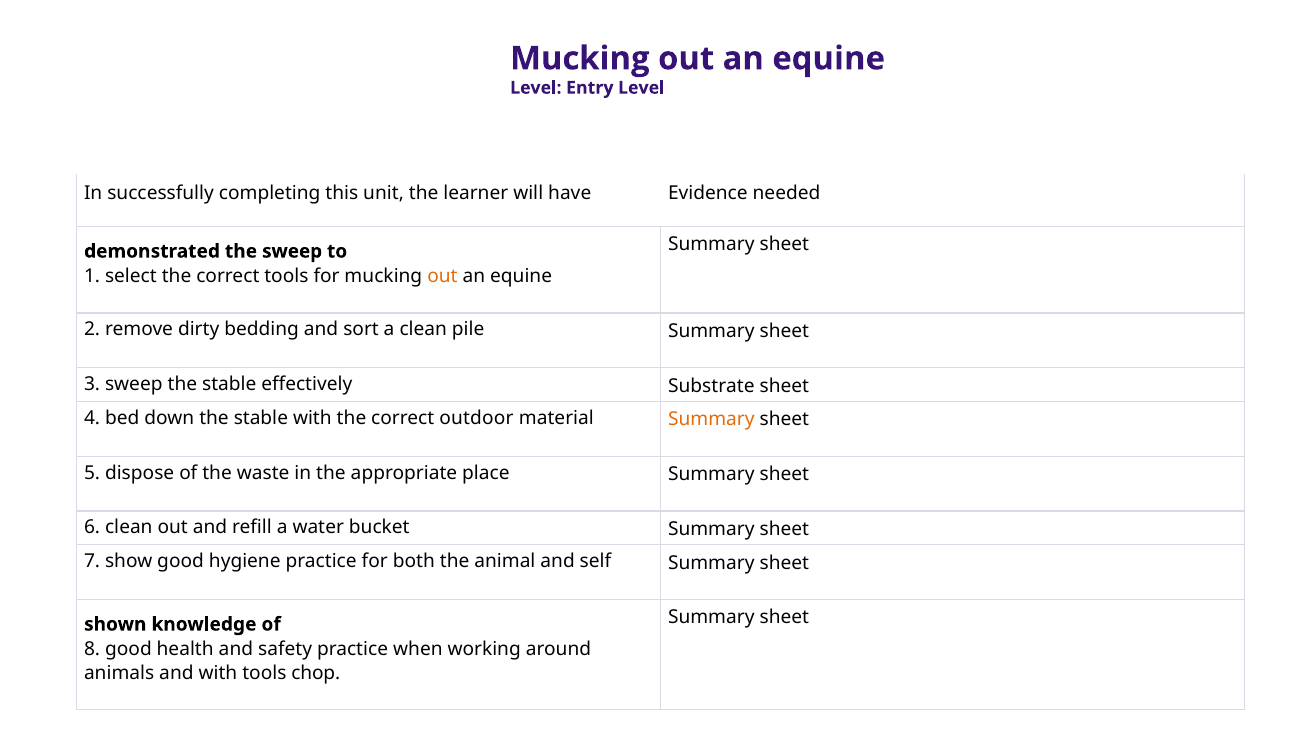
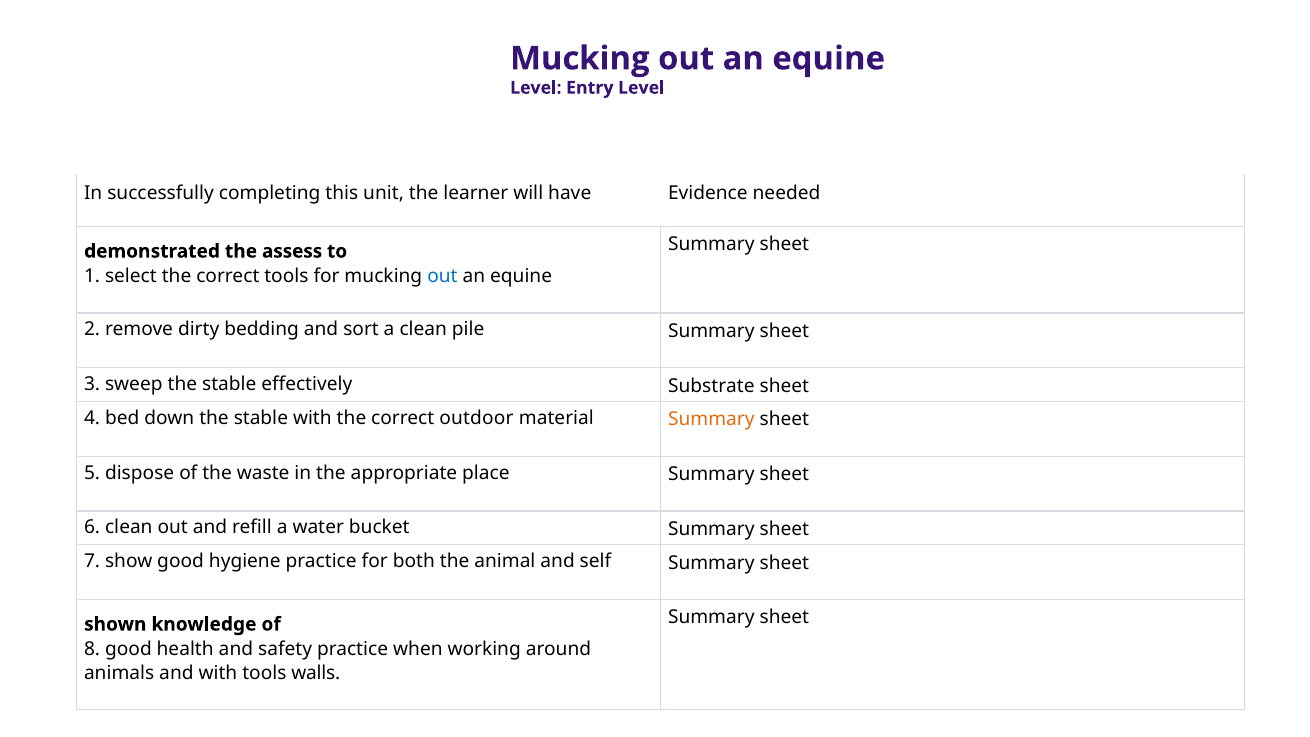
the sweep: sweep -> assess
out at (442, 276) colour: orange -> blue
chop: chop -> walls
